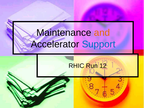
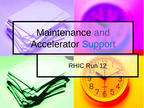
and colour: orange -> purple
